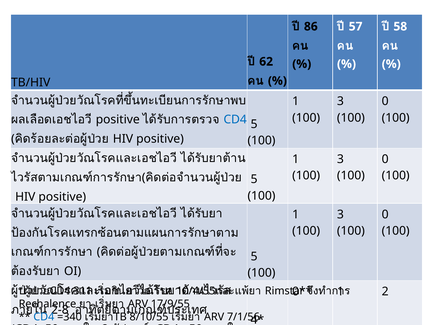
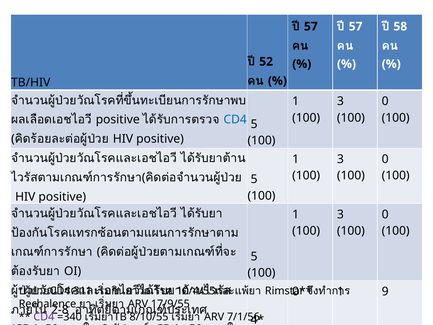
86 at (311, 26): 86 -> 57
62: 62 -> 52
2 at (385, 291): 2 -> 9
CD4 at (44, 317) colour: blue -> purple
